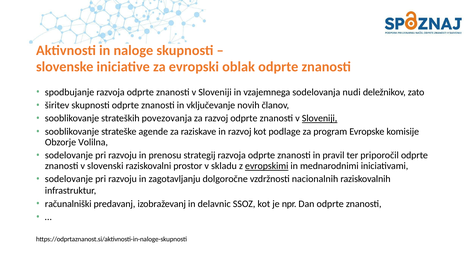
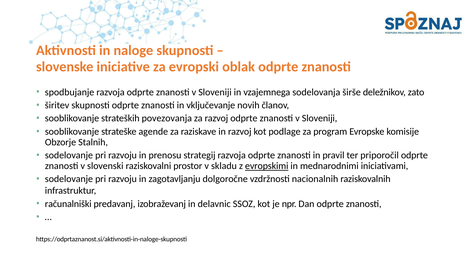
nudi: nudi -> širše
Sloveniji at (320, 118) underline: present -> none
Volilna: Volilna -> Stalnih
